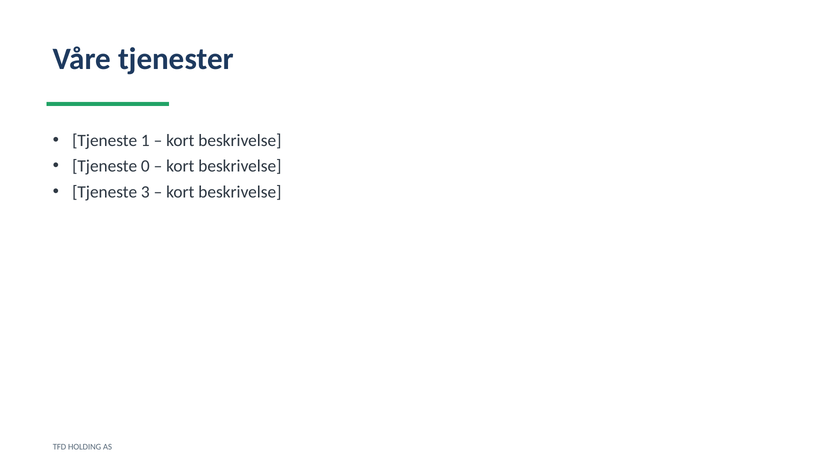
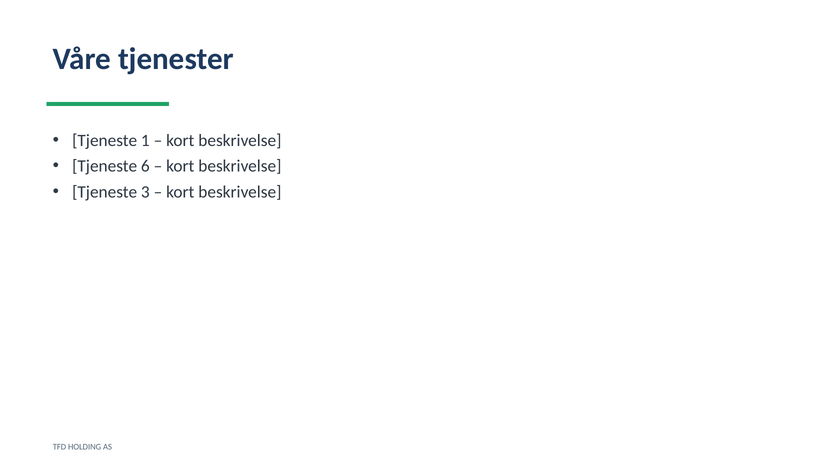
0: 0 -> 6
